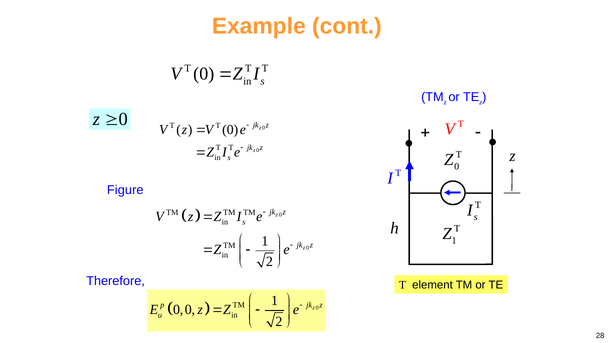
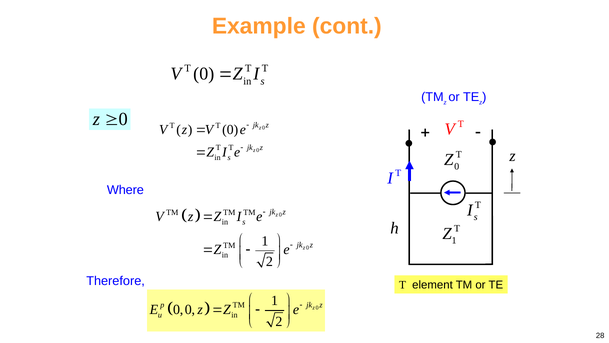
Figure: Figure -> Where
